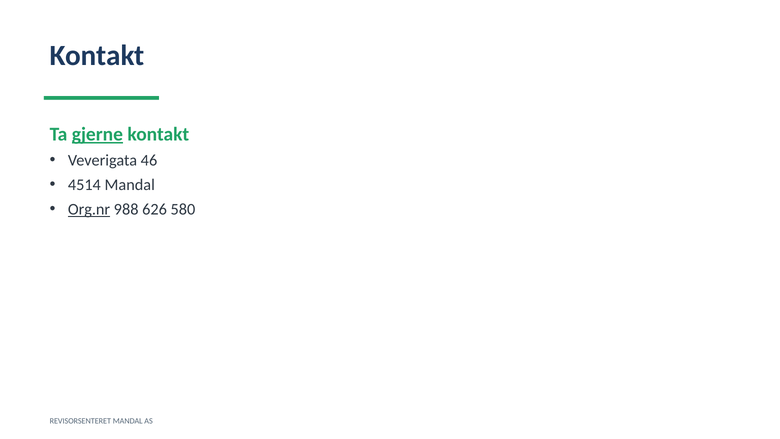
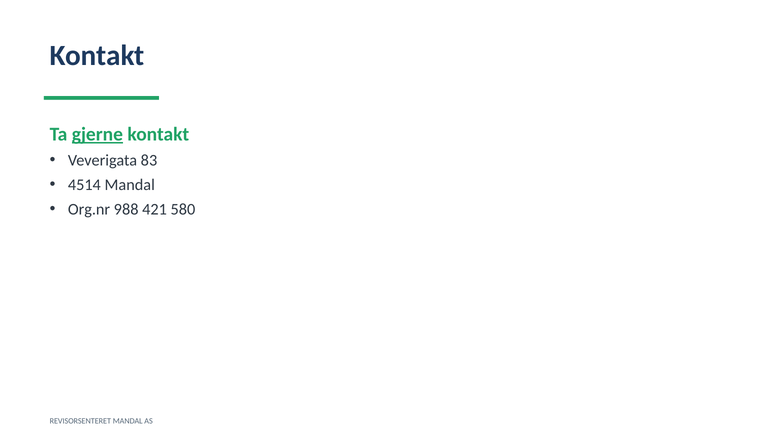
46: 46 -> 83
Org.nr underline: present -> none
626: 626 -> 421
